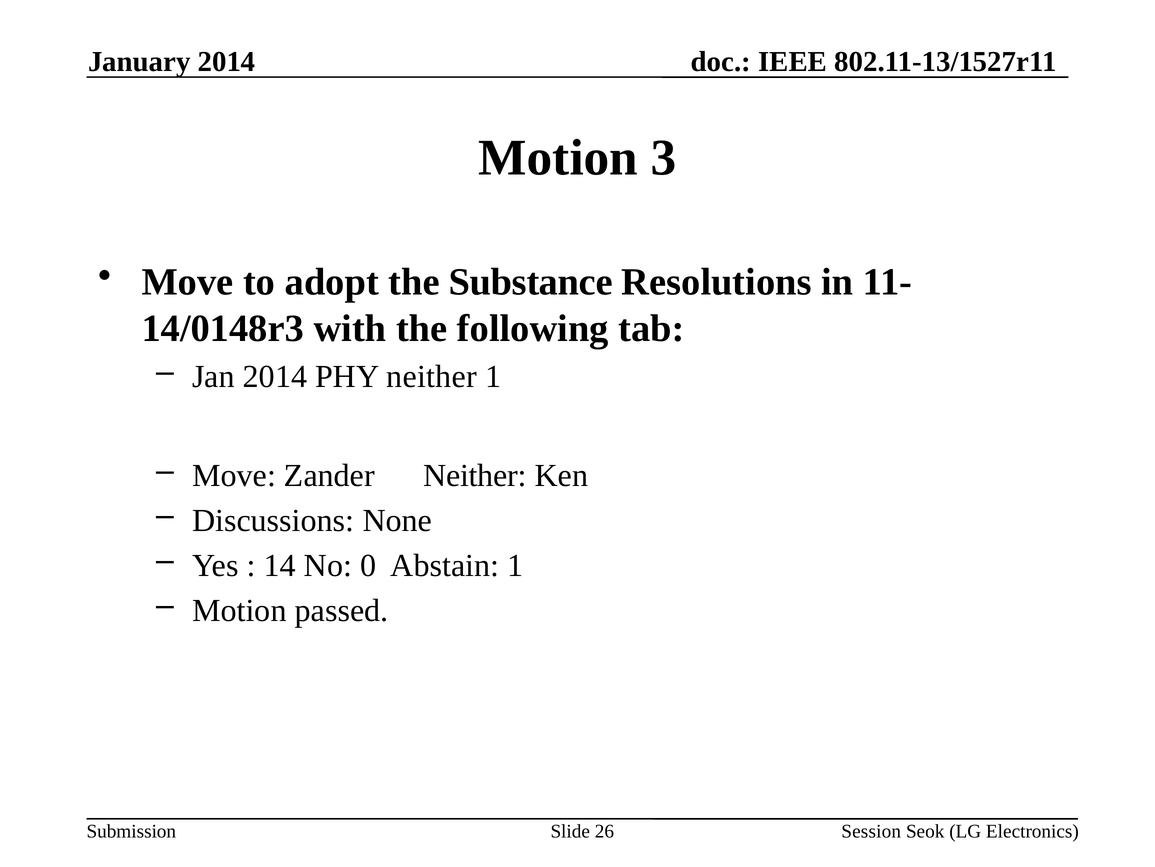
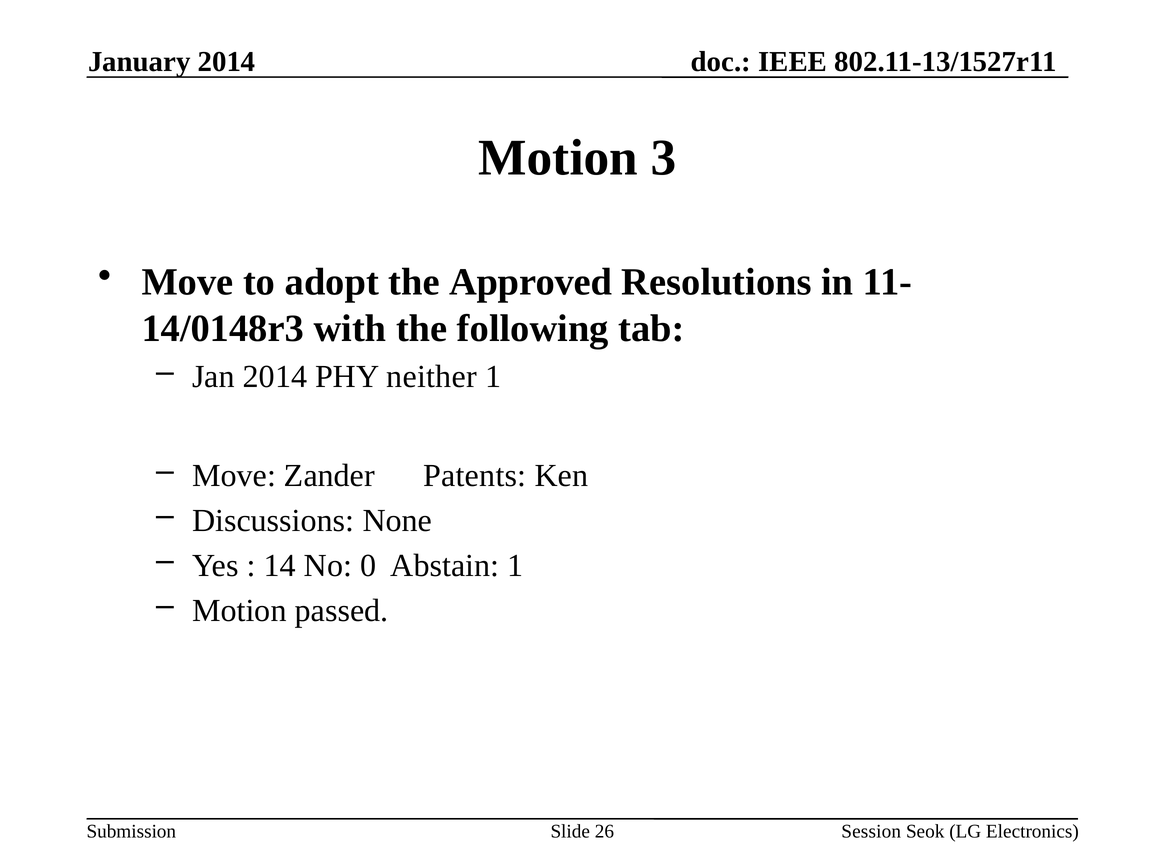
Substance: Substance -> Approved
Zander Neither: Neither -> Patents
